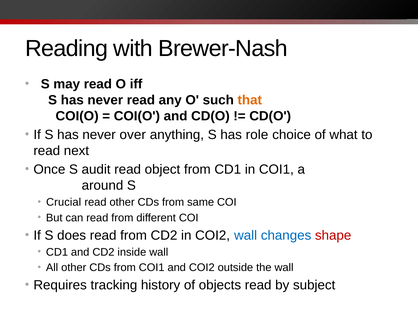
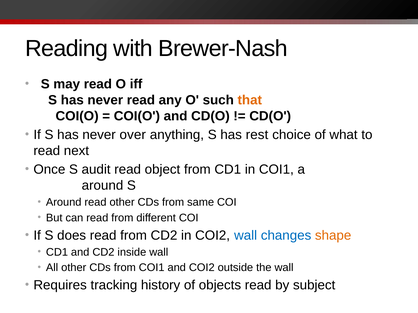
role: role -> rest
Crucial at (64, 203): Crucial -> Around
shape colour: red -> orange
